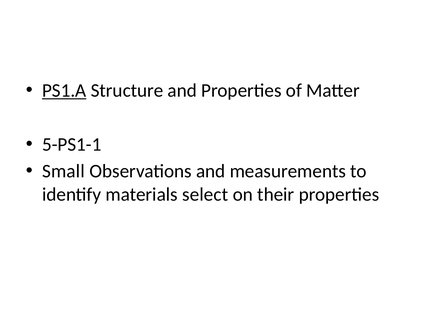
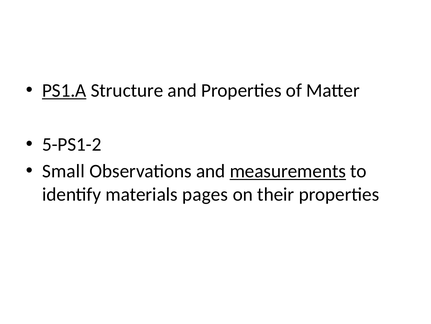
5-PS1-1: 5-PS1-1 -> 5-PS1-2
measurements underline: none -> present
select: select -> pages
